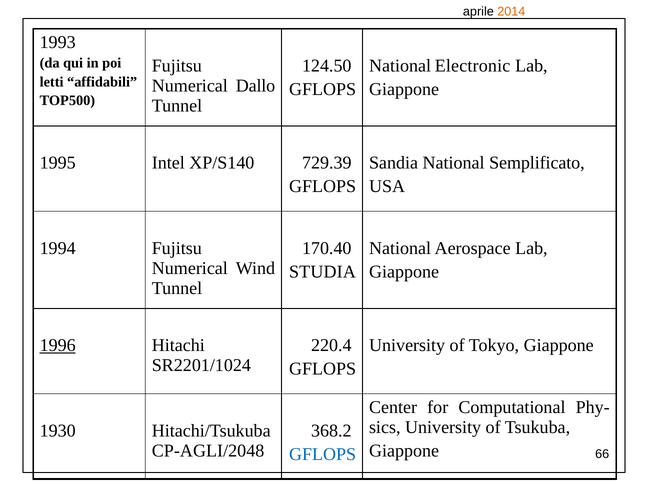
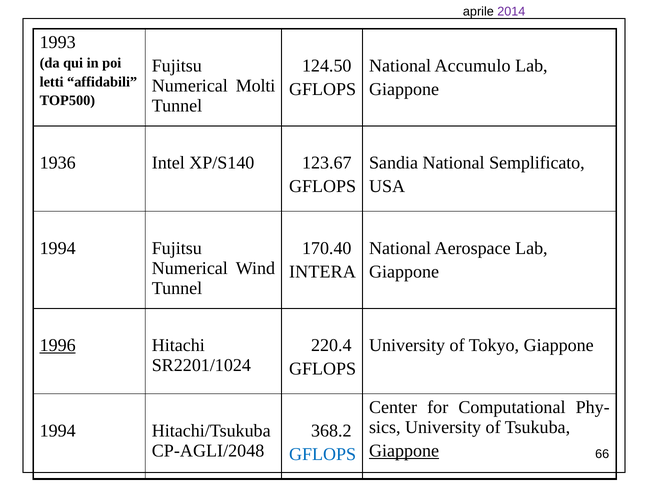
2014 colour: orange -> purple
Electronic: Electronic -> Accumulo
Dallo: Dallo -> Molti
1995: 1995 -> 1936
729.39: 729.39 -> 123.67
STUDIA: STUDIA -> INTERA
1930 at (58, 431): 1930 -> 1994
Giappone at (404, 451) underline: none -> present
